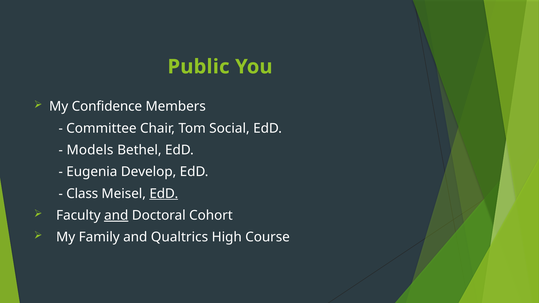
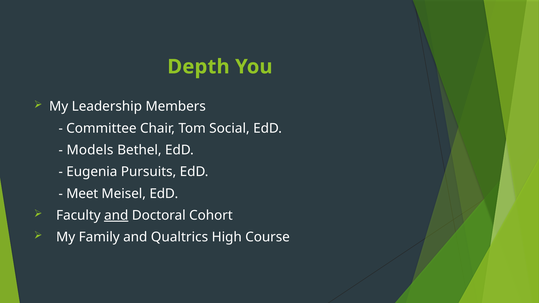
Public: Public -> Depth
Confidence: Confidence -> Leadership
Develop: Develop -> Pursuits
Class: Class -> Meet
EdD at (164, 194) underline: present -> none
